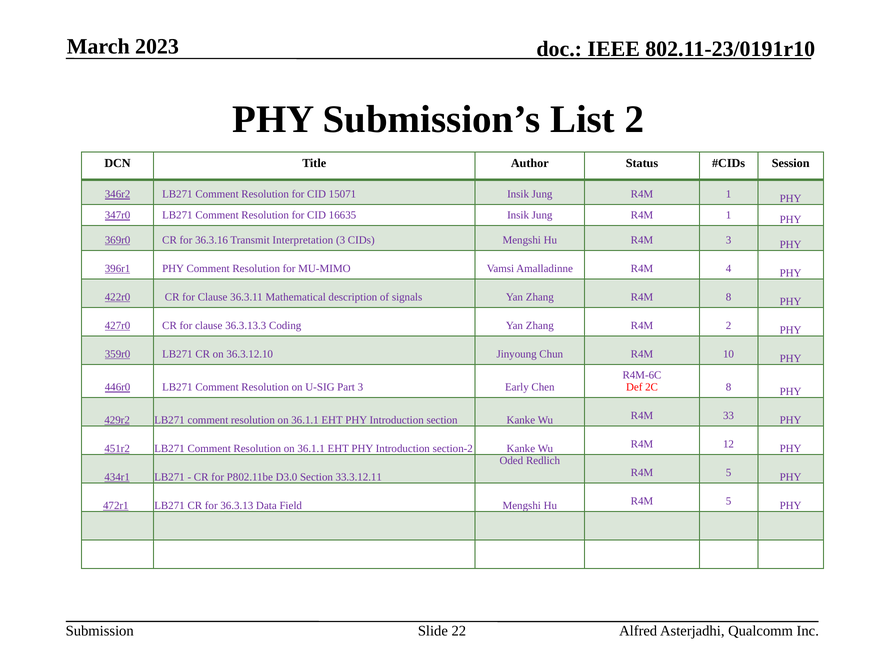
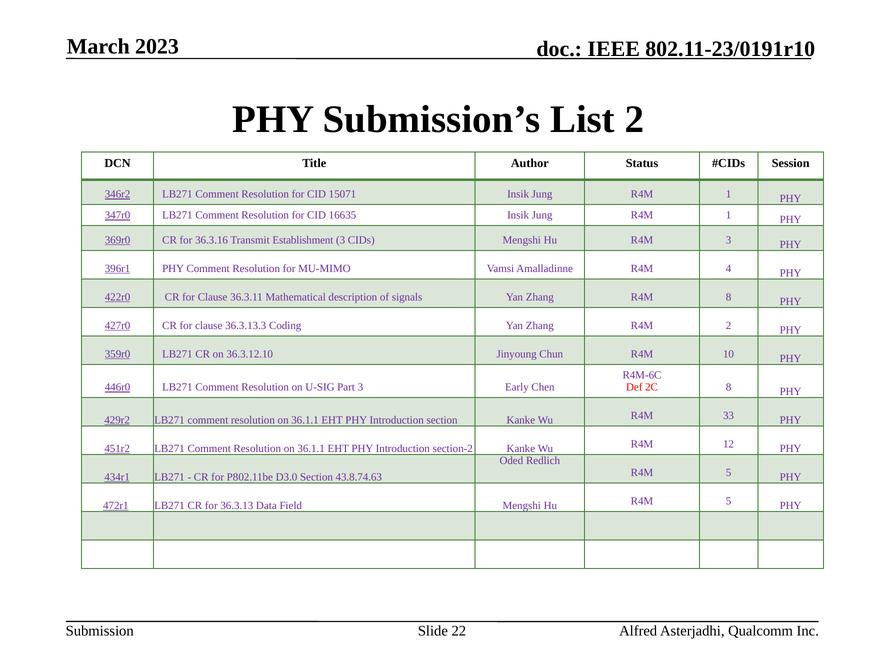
Interpretation: Interpretation -> Establishment
33.3.12.11: 33.3.12.11 -> 43.8.74.63
